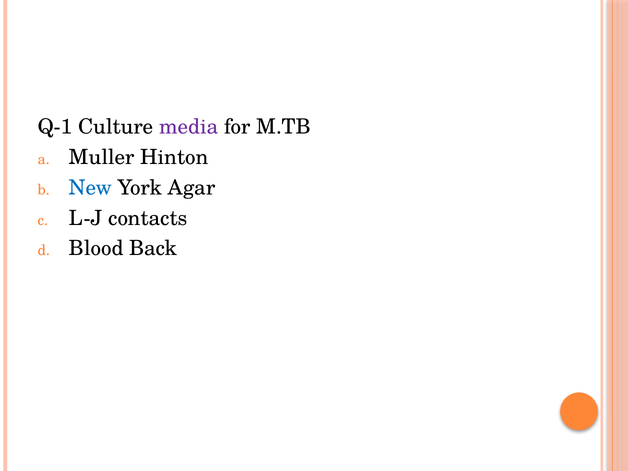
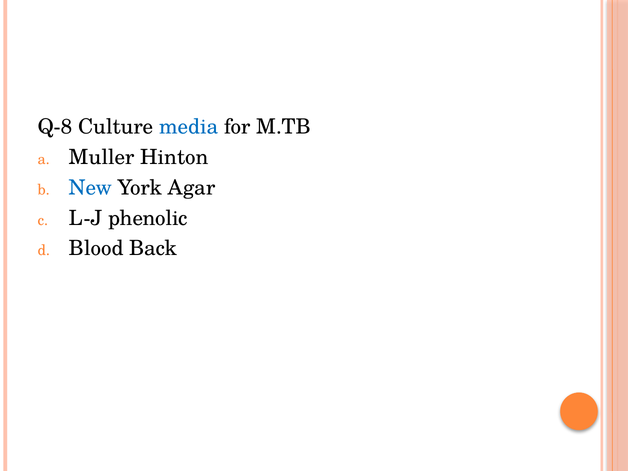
Q-1: Q-1 -> Q-8
media colour: purple -> blue
contacts: contacts -> phenolic
